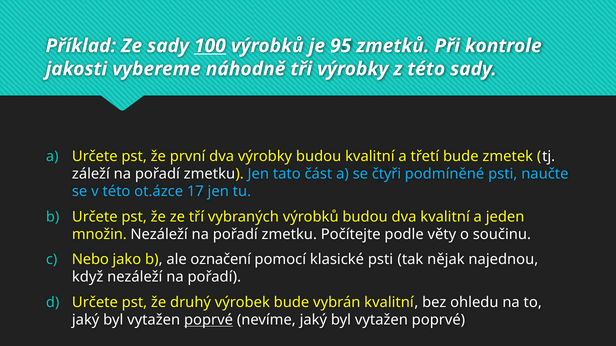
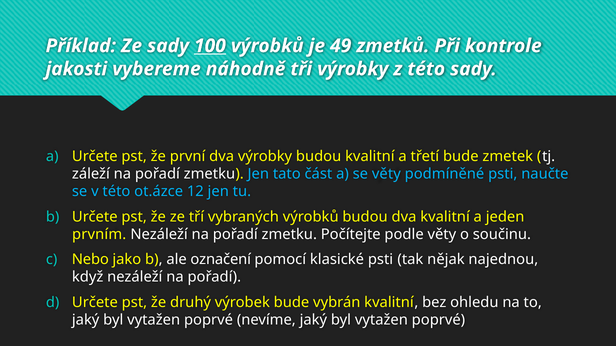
95: 95 -> 49
se čtyři: čtyři -> věty
17: 17 -> 12
množin: množin -> prvním
poprvé at (209, 320) underline: present -> none
